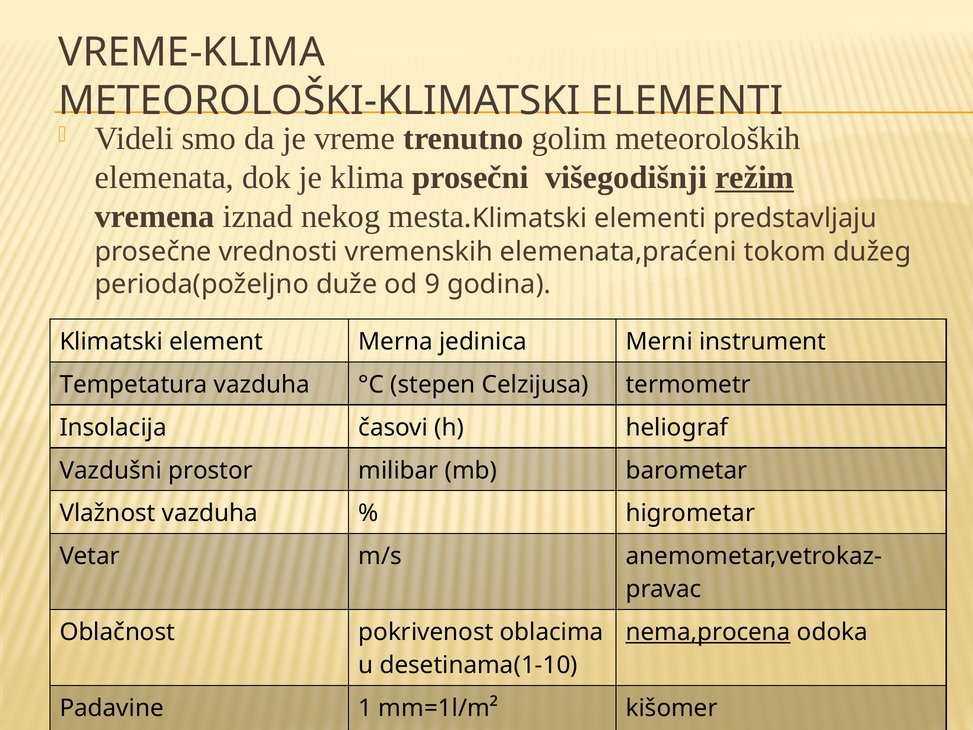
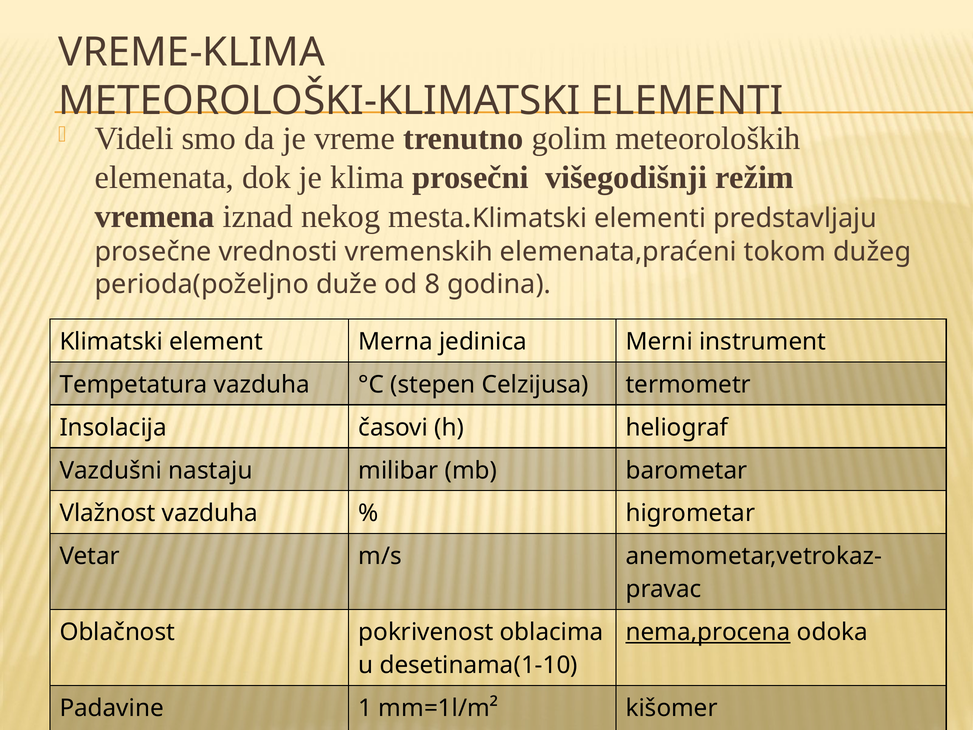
režim underline: present -> none
9: 9 -> 8
prostor: prostor -> nastaju
